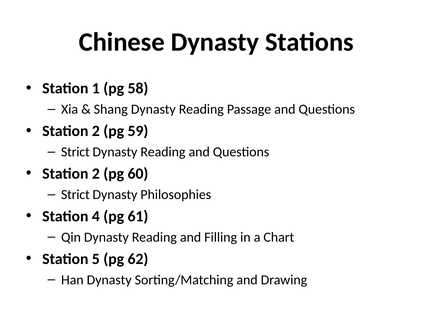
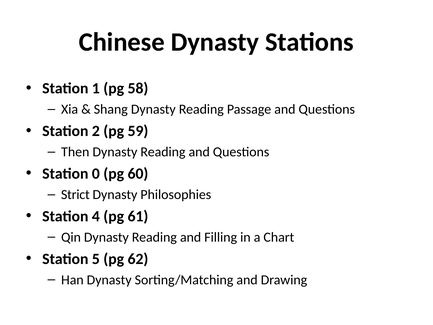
Strict at (75, 152): Strict -> Then
2 at (96, 174): 2 -> 0
